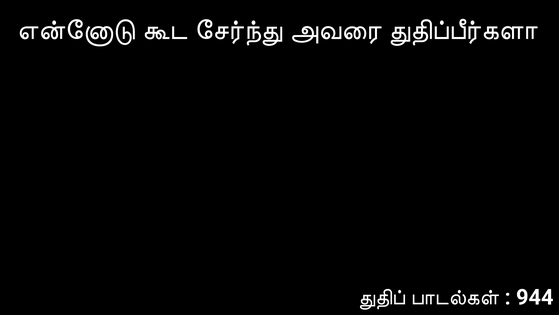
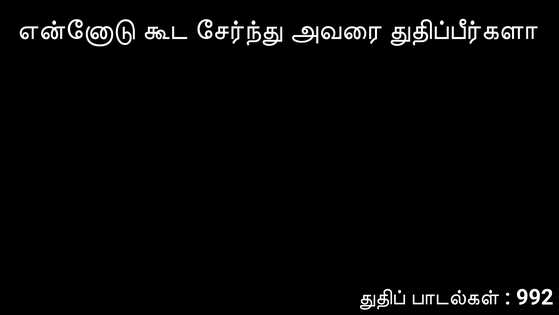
944: 944 -> 992
